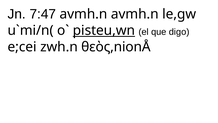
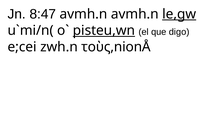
7:47: 7:47 -> 8:47
le,gw underline: none -> present
θεὸς,nionÅ: θεὸς,nionÅ -> τοὺς,nionÅ
